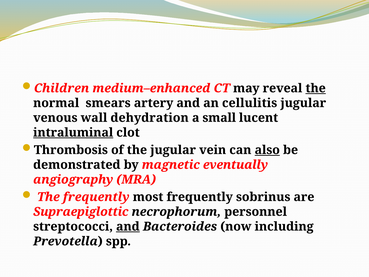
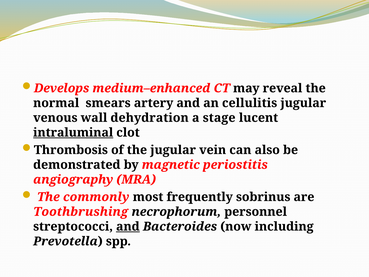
Children: Children -> Develops
the at (316, 88) underline: present -> none
small: small -> stage
also underline: present -> none
eventually: eventually -> periostitis
The frequently: frequently -> commonly
Supraepiglottic: Supraepiglottic -> Toothbrushing
